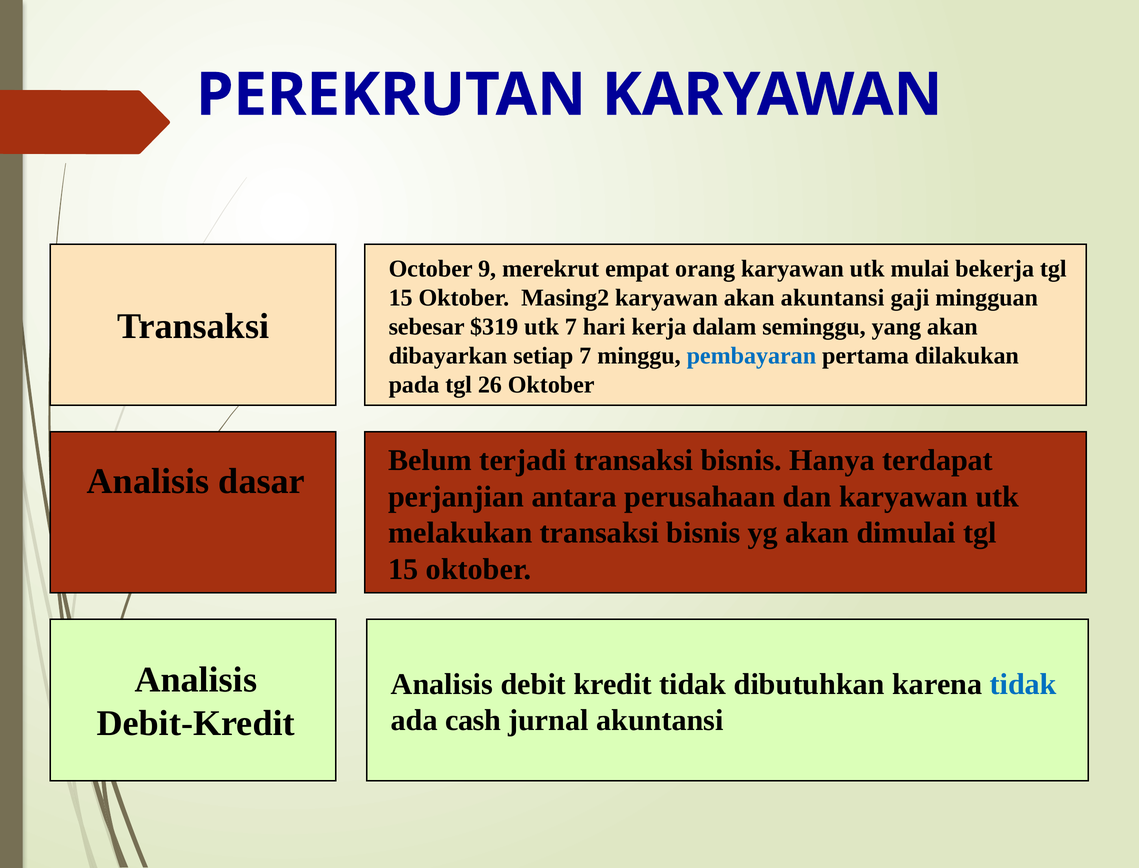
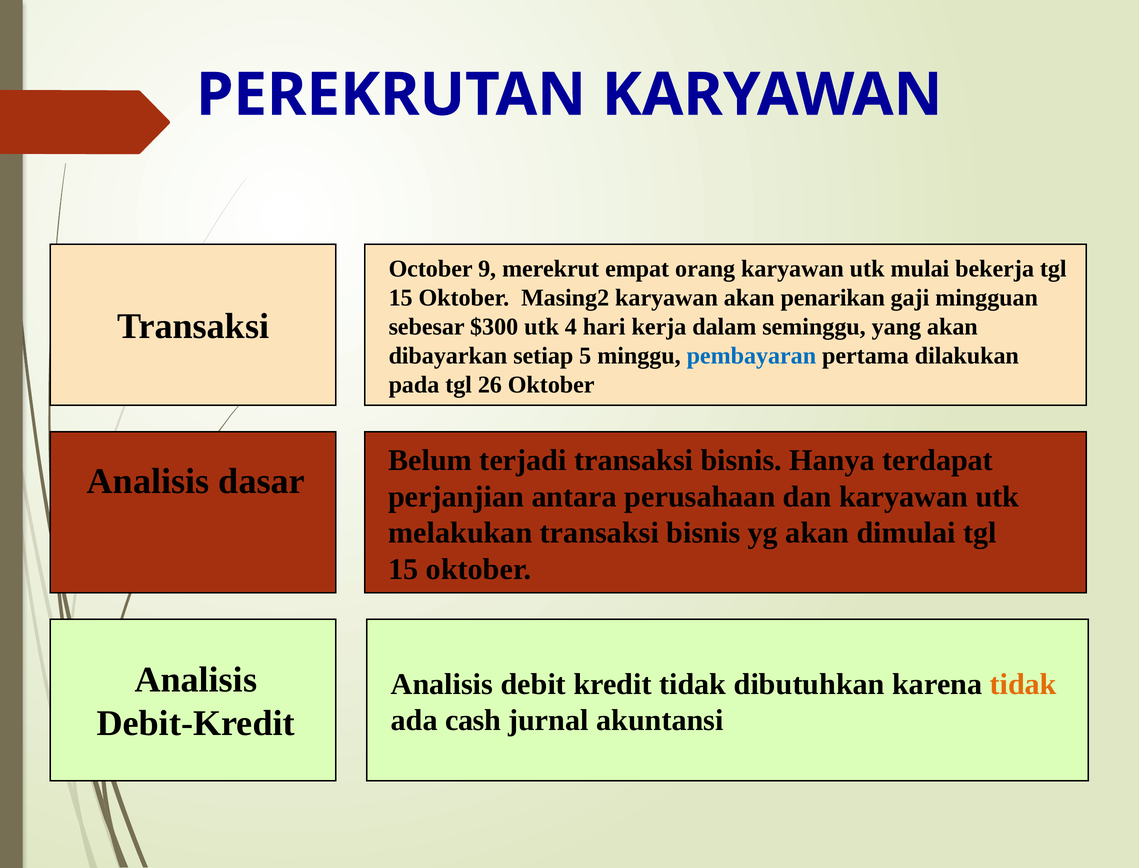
akan akuntansi: akuntansi -> penarikan
$319: $319 -> $300
utk 7: 7 -> 4
setiap 7: 7 -> 5
tidak at (1023, 684) colour: blue -> orange
